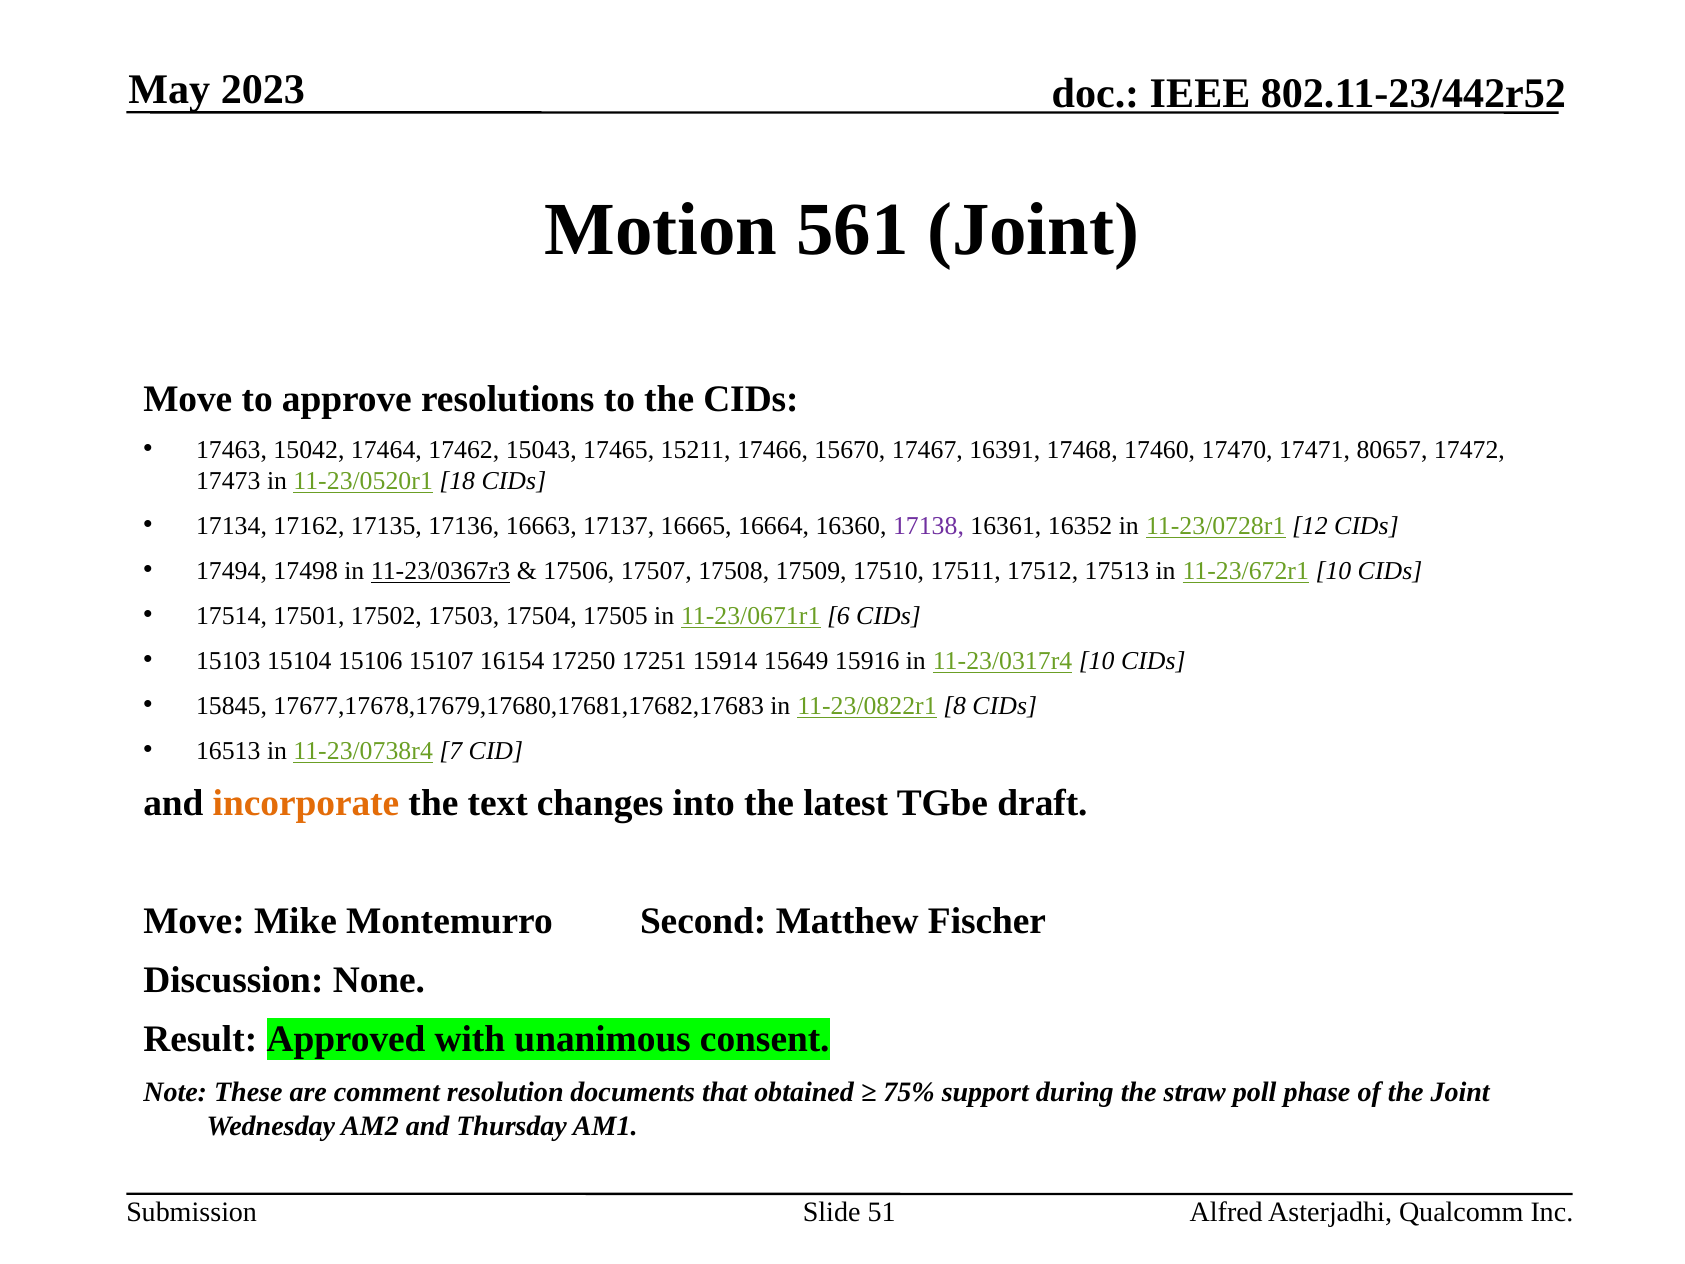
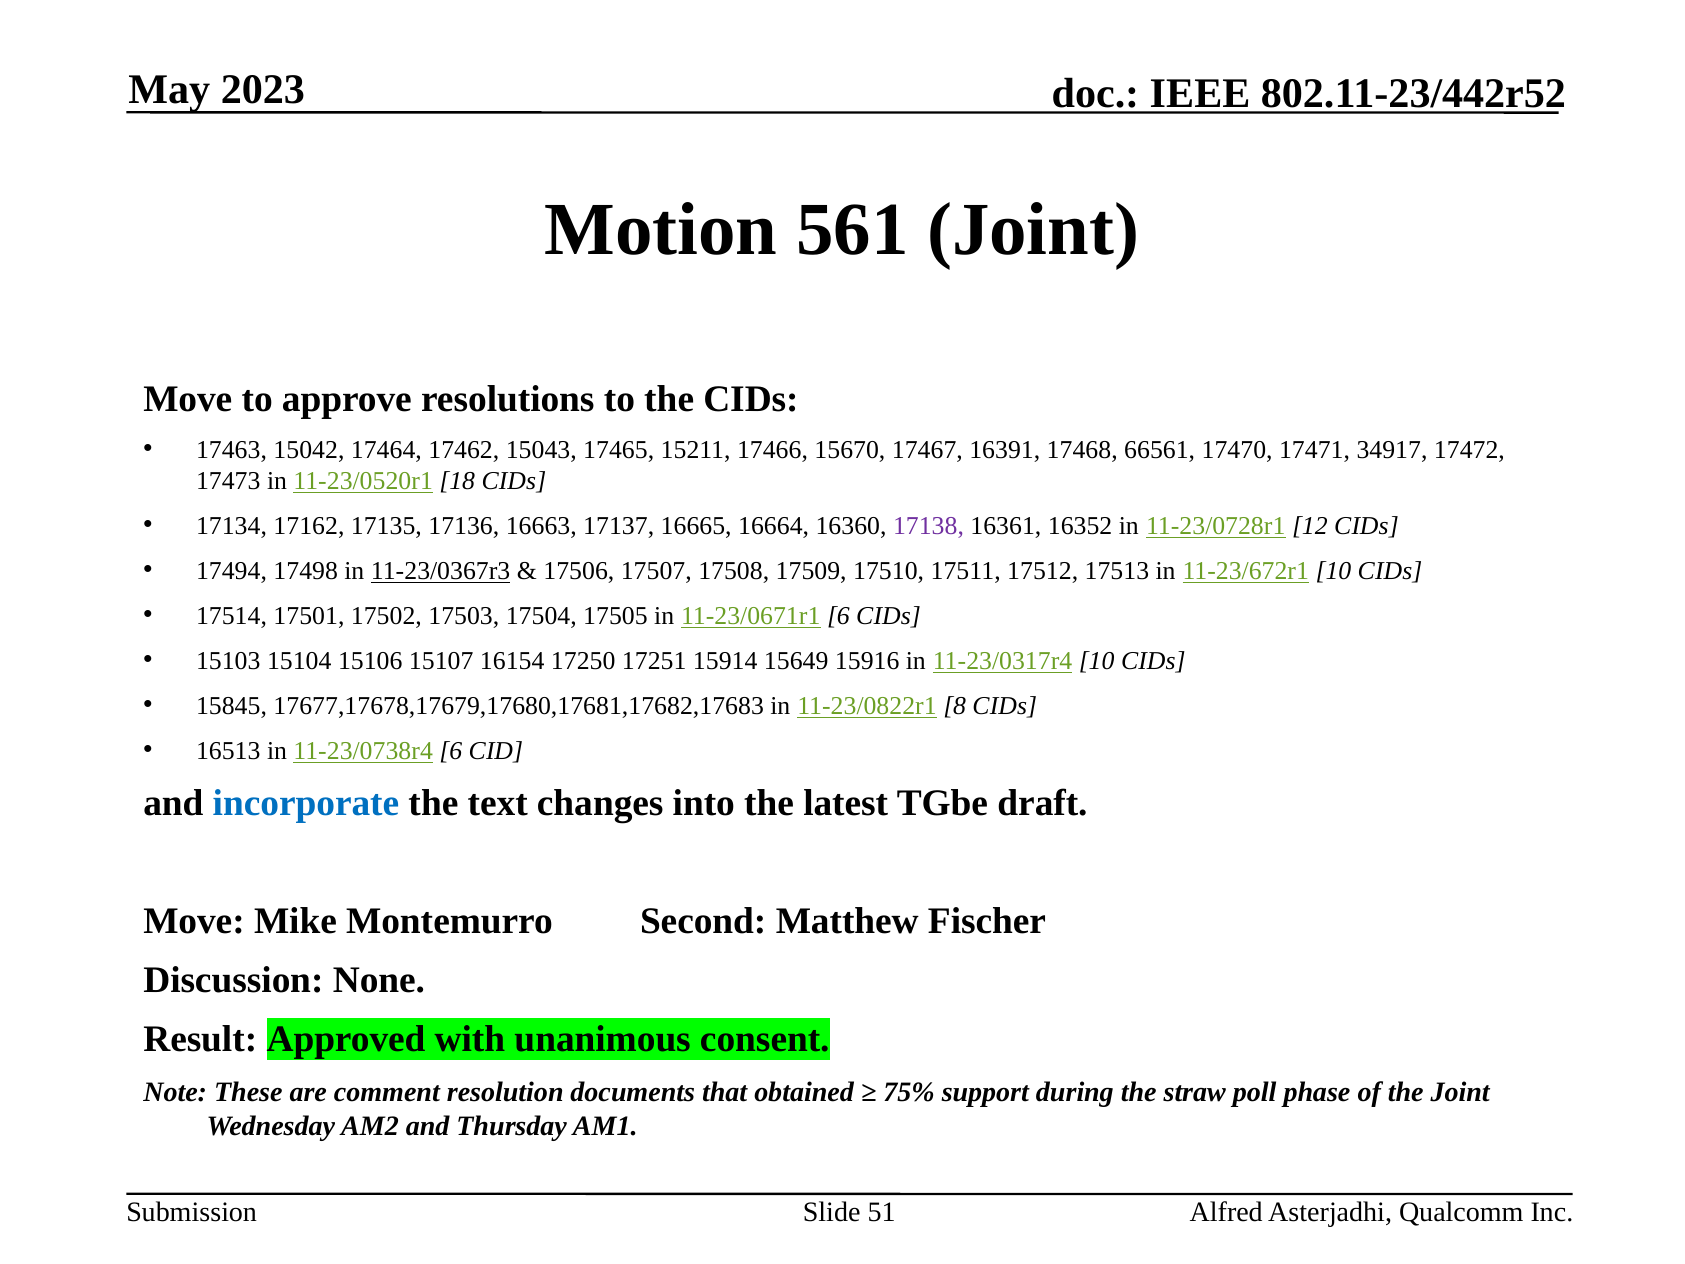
17460: 17460 -> 66561
80657: 80657 -> 34917
11-23/0738r4 7: 7 -> 6
incorporate colour: orange -> blue
